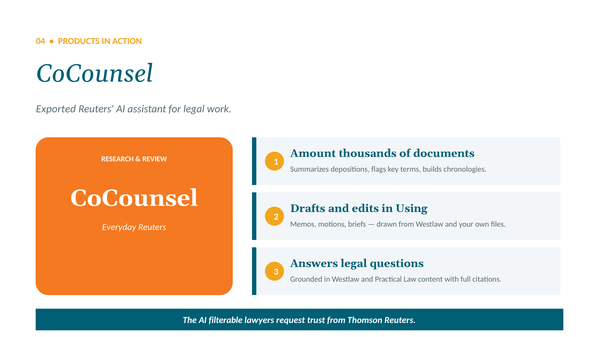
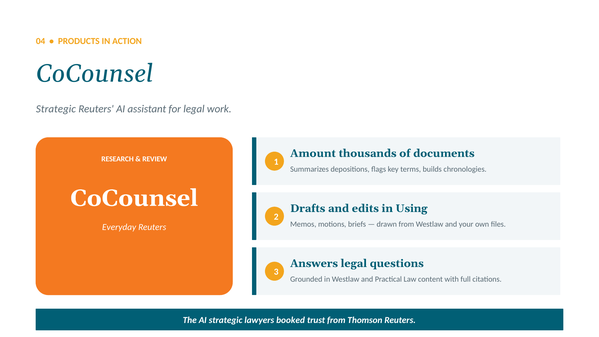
Exported at (56, 109): Exported -> Strategic
AI filterable: filterable -> strategic
request: request -> booked
